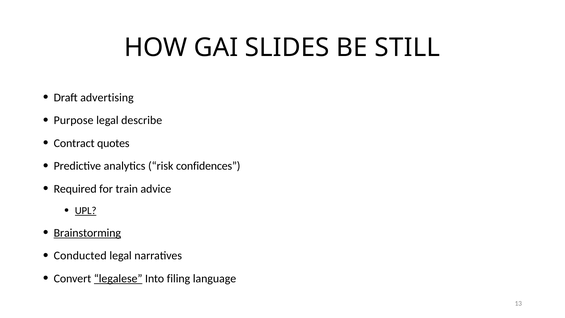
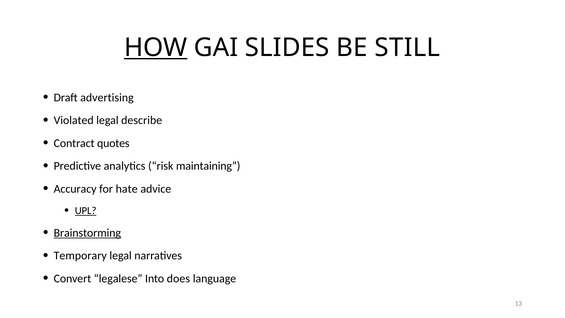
HOW underline: none -> present
Purpose: Purpose -> Violated
confidences: confidences -> maintaining
Required: Required -> Accuracy
train: train -> hate
Conducted: Conducted -> Temporary
legalese underline: present -> none
filing: filing -> does
